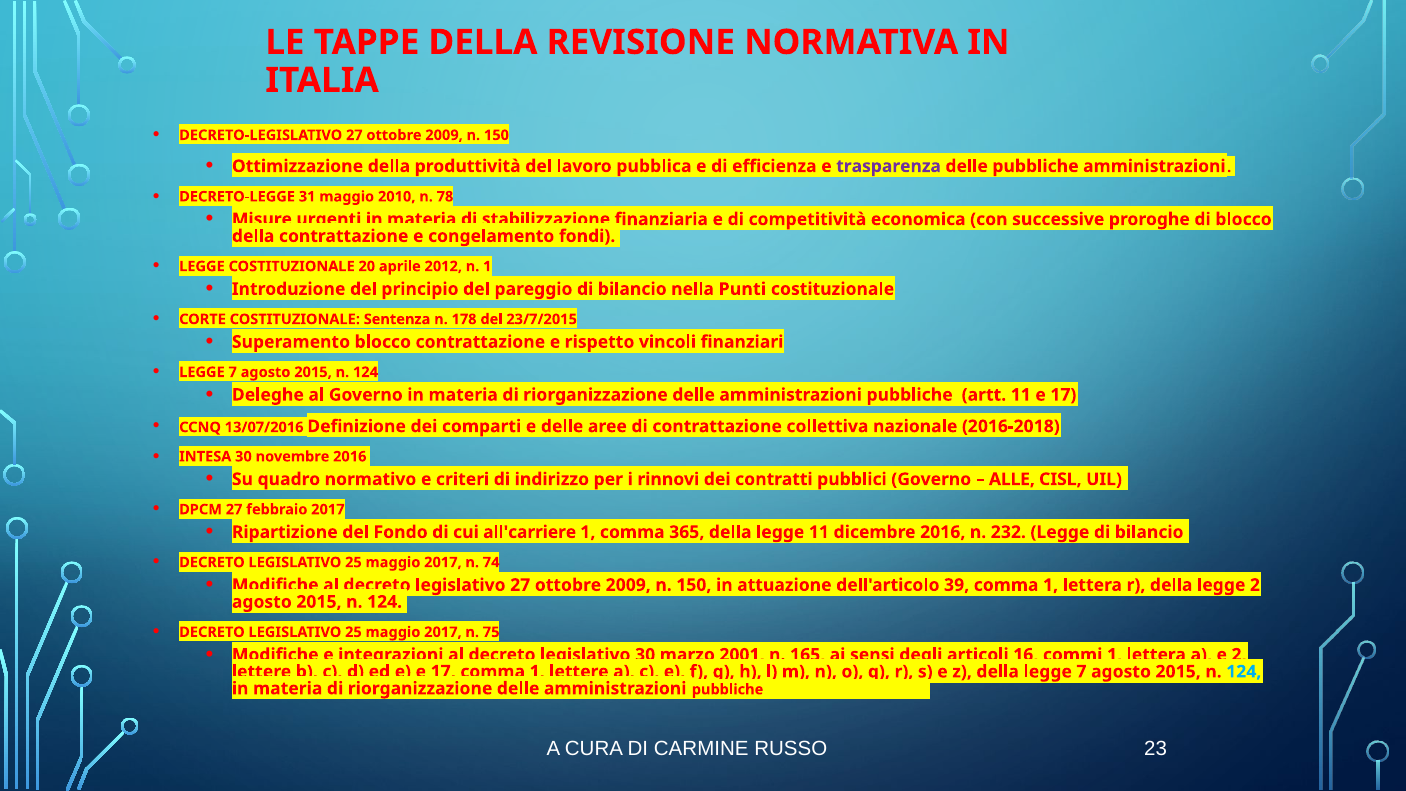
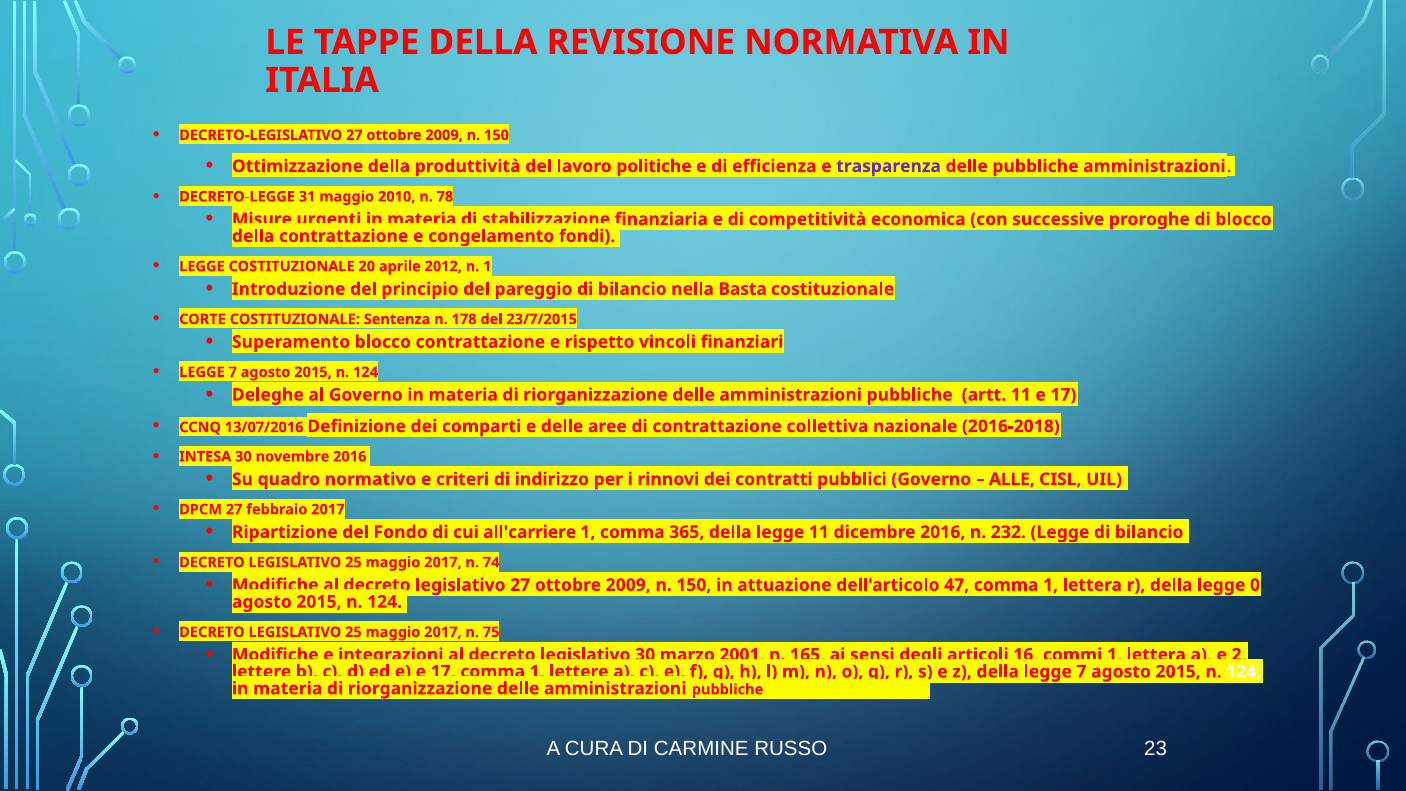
pubblica: pubblica -> politiche
Punti: Punti -> Basta
39: 39 -> 47
legge 2: 2 -> 0
124 at (1244, 672) colour: light blue -> white
